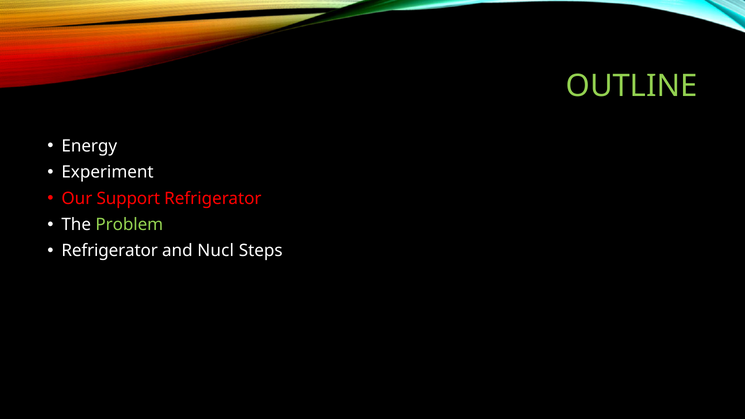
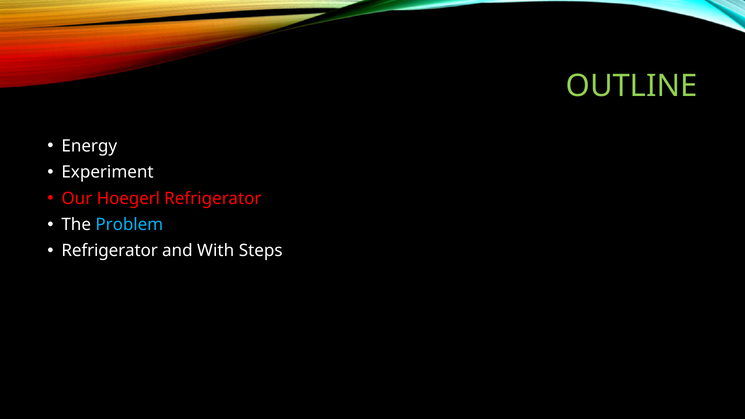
Support: Support -> Hoegerl
Problem colour: light green -> light blue
Nucl: Nucl -> With
